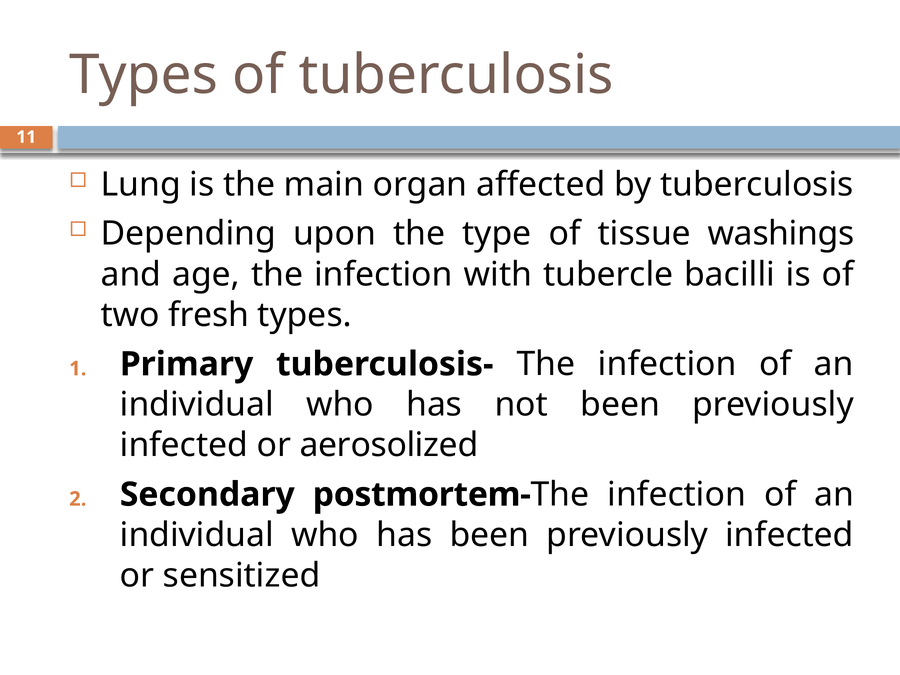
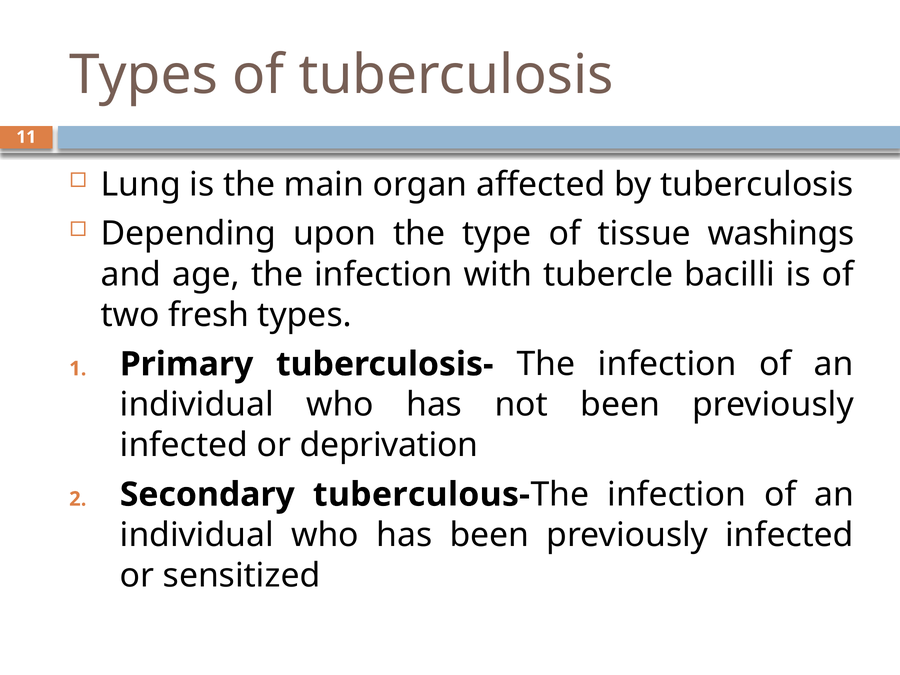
aerosolized: aerosolized -> deprivation
postmortem-: postmortem- -> tuberculous-
